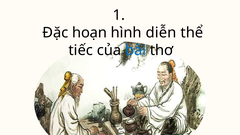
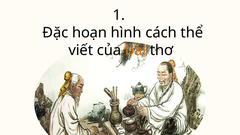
diễn: diễn -> cách
tiếc: tiếc -> viết
bài colour: blue -> orange
